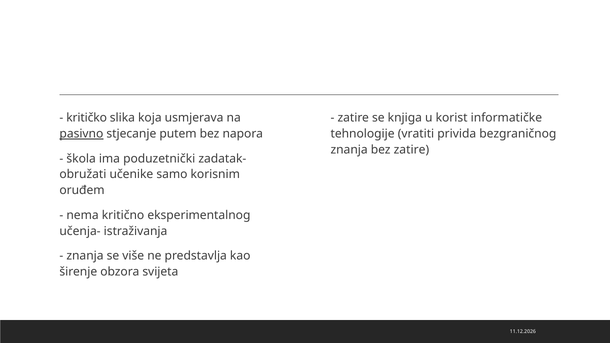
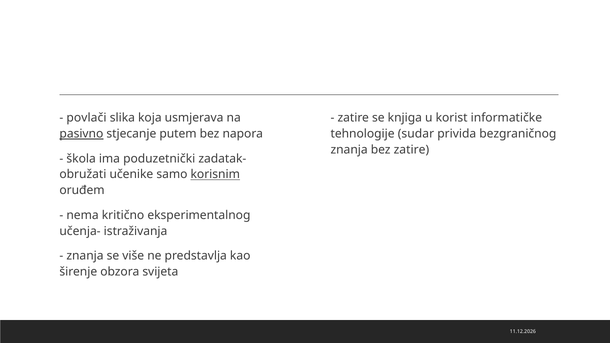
kritičko: kritičko -> povlači
vratiti: vratiti -> sudar
korisnim underline: none -> present
